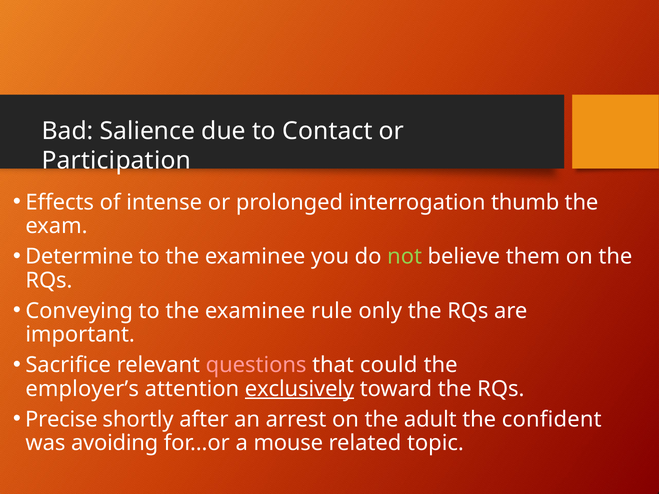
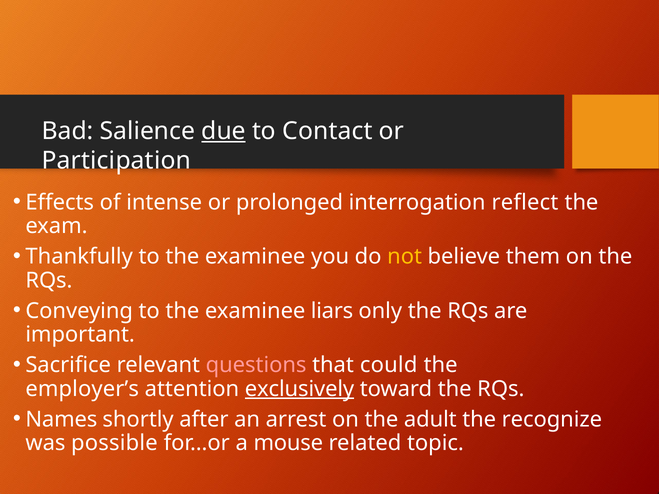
due underline: none -> present
thumb: thumb -> reflect
Determine: Determine -> Thankfully
not colour: light green -> yellow
rule: rule -> liars
Precise: Precise -> Names
confident: confident -> recognize
avoiding: avoiding -> possible
